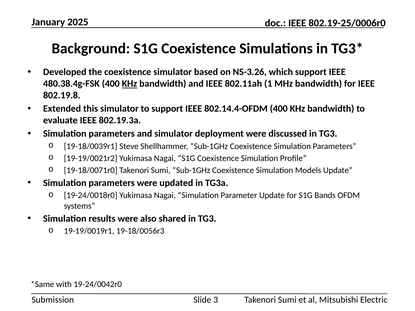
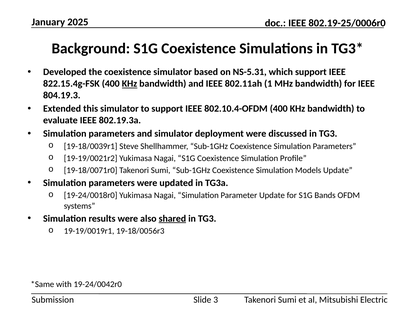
NS-3.26: NS-3.26 -> NS-5.31
480.38.4g-FSK: 480.38.4g-FSK -> 822.15.4g-FSK
802.19.8: 802.19.8 -> 804.19.3
802.14.4-OFDM: 802.14.4-OFDM -> 802.10.4-OFDM
shared underline: none -> present
